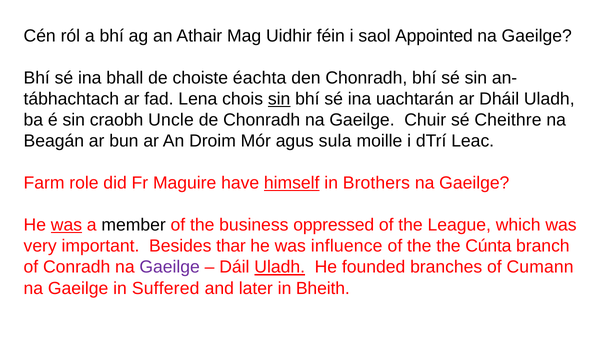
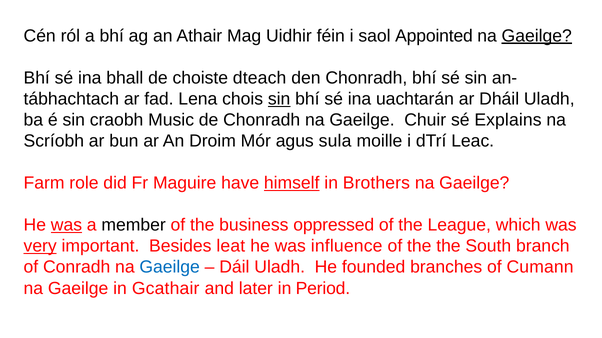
Gaeilge at (537, 36) underline: none -> present
éachta: éachta -> dteach
Uncle: Uncle -> Music
Cheithre: Cheithre -> Explains
Beagán: Beagán -> Scríobh
very underline: none -> present
thar: thar -> leat
Cúnta: Cúnta -> South
Gaeilge at (170, 268) colour: purple -> blue
Uladh at (280, 268) underline: present -> none
Suffered: Suffered -> Gcathair
Bheith: Bheith -> Period
